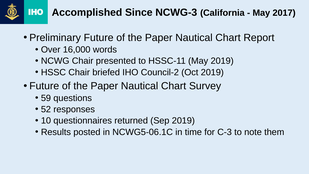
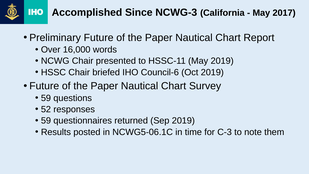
Council-2: Council-2 -> Council-6
10 at (46, 121): 10 -> 59
